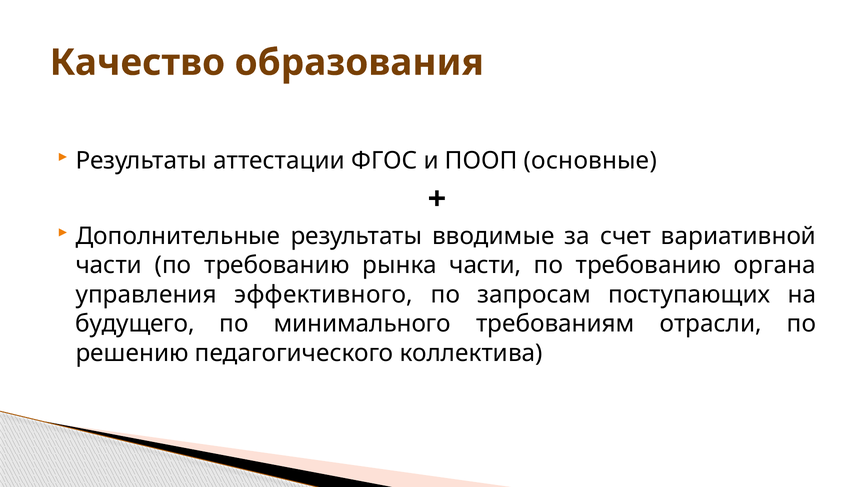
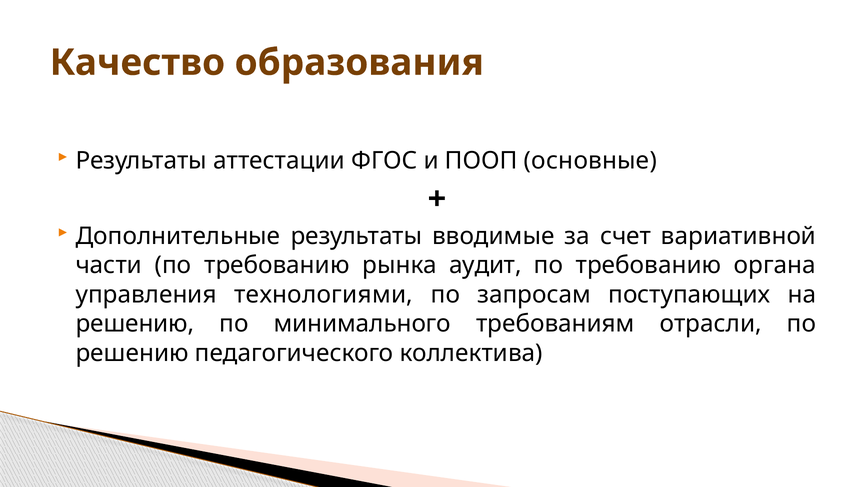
рынка части: части -> аудит
эффективного: эффективного -> технологиями
будущего at (135, 324): будущего -> решению
